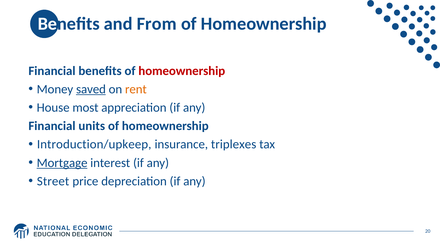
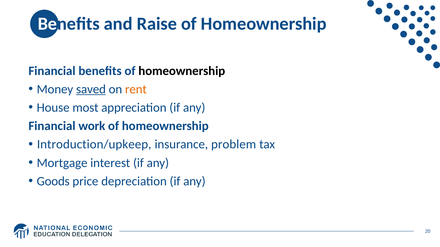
From: From -> Raise
homeownership at (182, 71) colour: red -> black
units: units -> work
triplexes: triplexes -> problem
Mortgage underline: present -> none
Street: Street -> Goods
